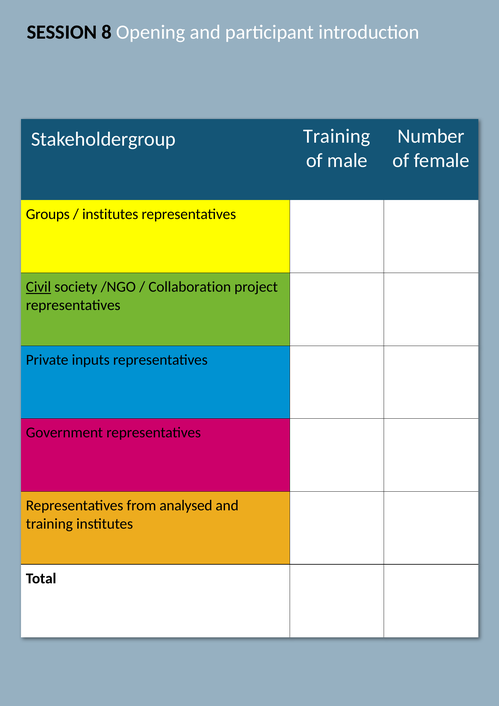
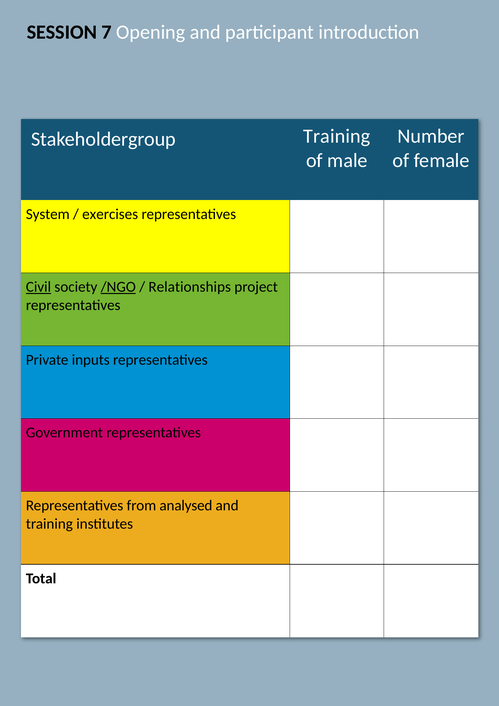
8: 8 -> 7
Groups: Groups -> System
institutes at (110, 214): institutes -> exercises
/NGO underline: none -> present
Collaboration: Collaboration -> Relationships
